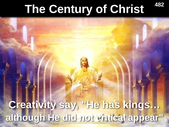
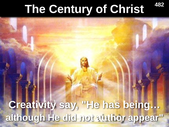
kings…: kings… -> being…
critical: critical -> author
